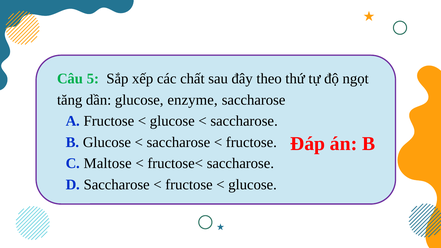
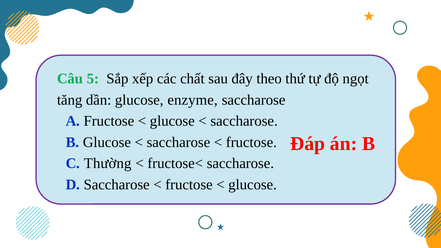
Maltose: Maltose -> Thường
